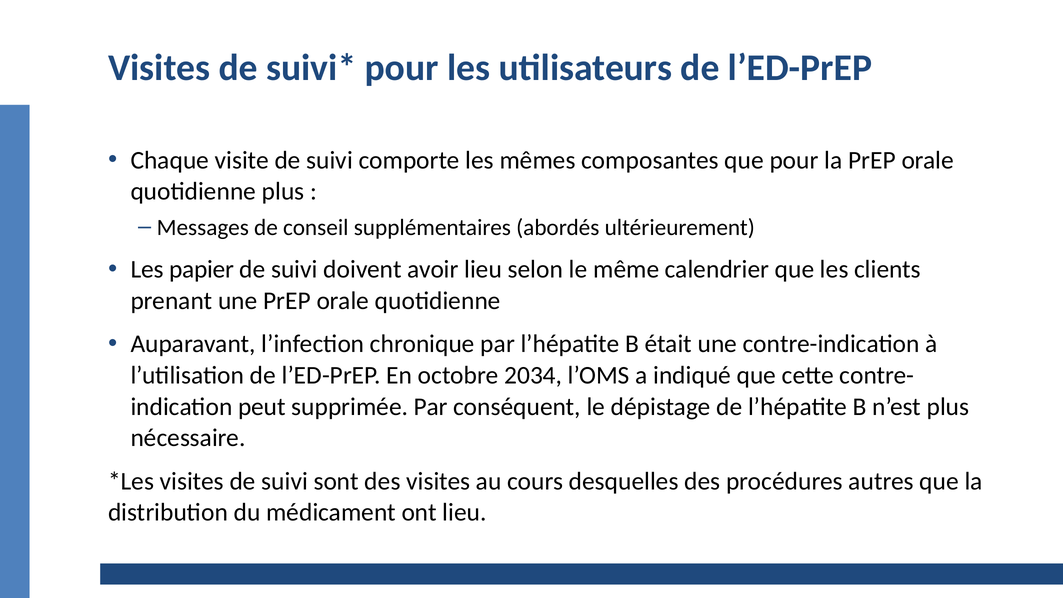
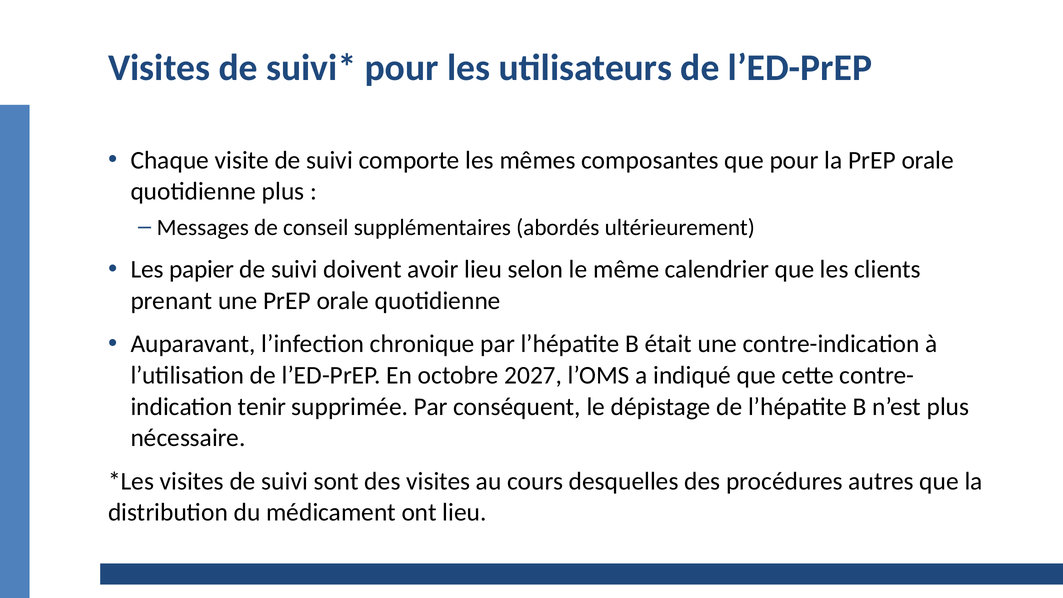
2034: 2034 -> 2027
peut: peut -> tenir
